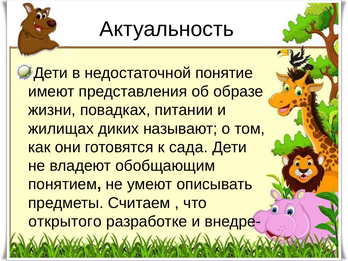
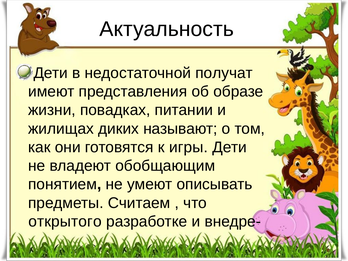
понятие: понятие -> получат
сада: сада -> игры
